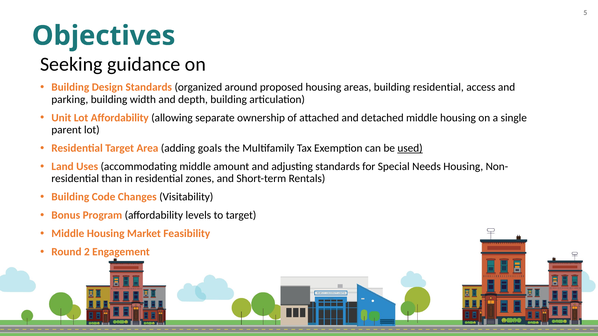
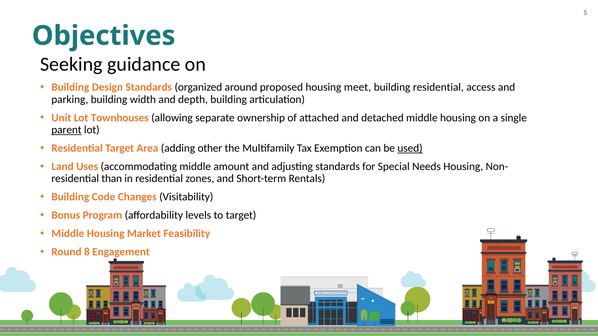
areas: areas -> meet
Lot Affordability: Affordability -> Townhouses
parent underline: none -> present
goals: goals -> other
2: 2 -> 8
